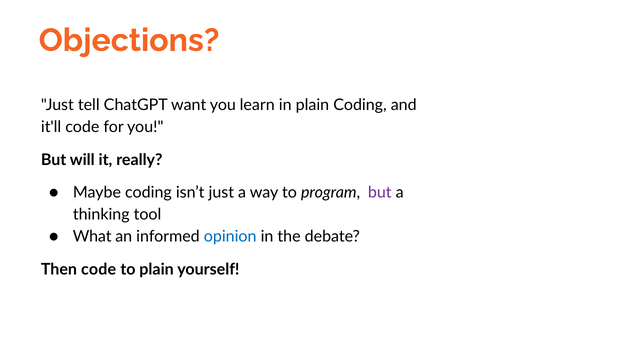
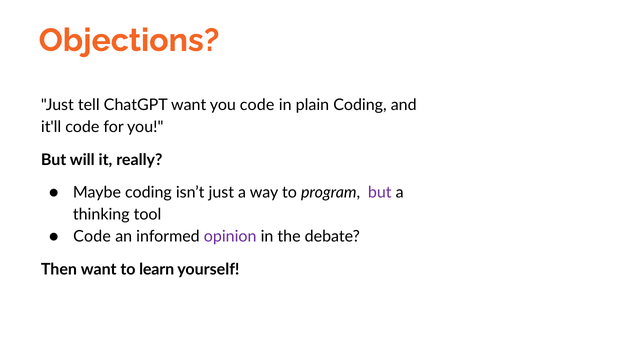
you learn: learn -> code
What at (92, 237): What -> Code
opinion colour: blue -> purple
Then code: code -> want
to plain: plain -> learn
